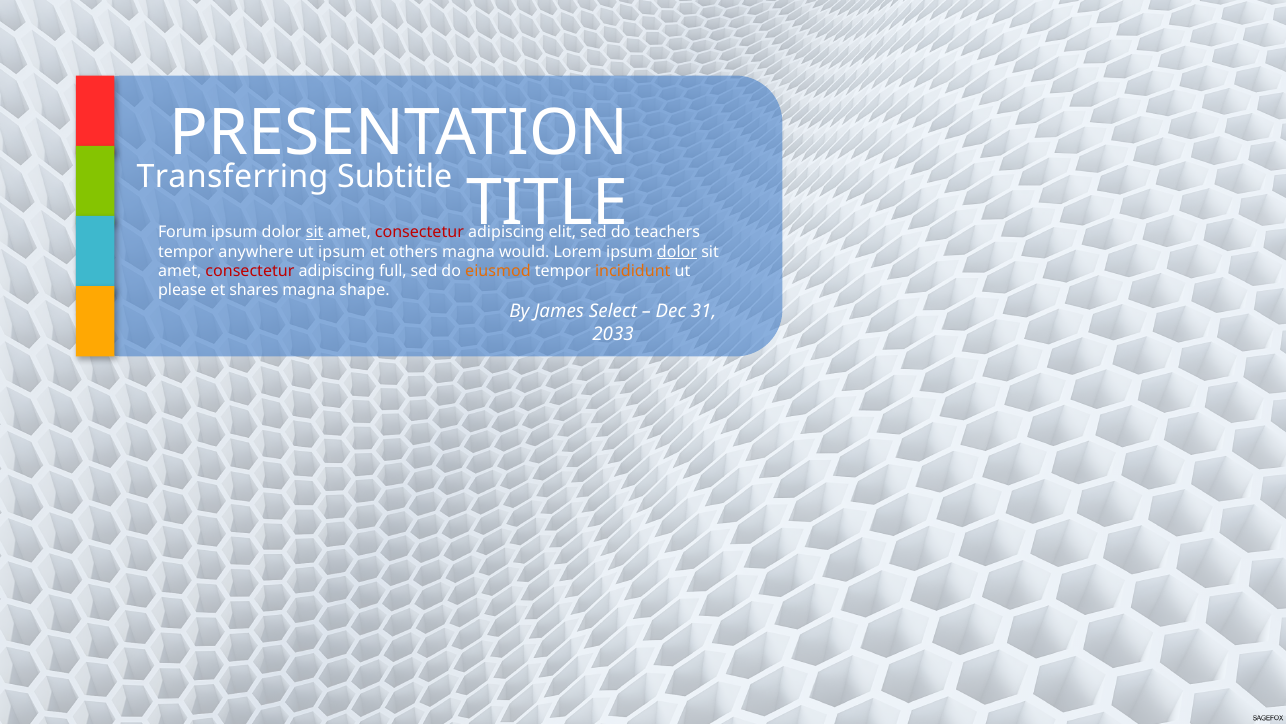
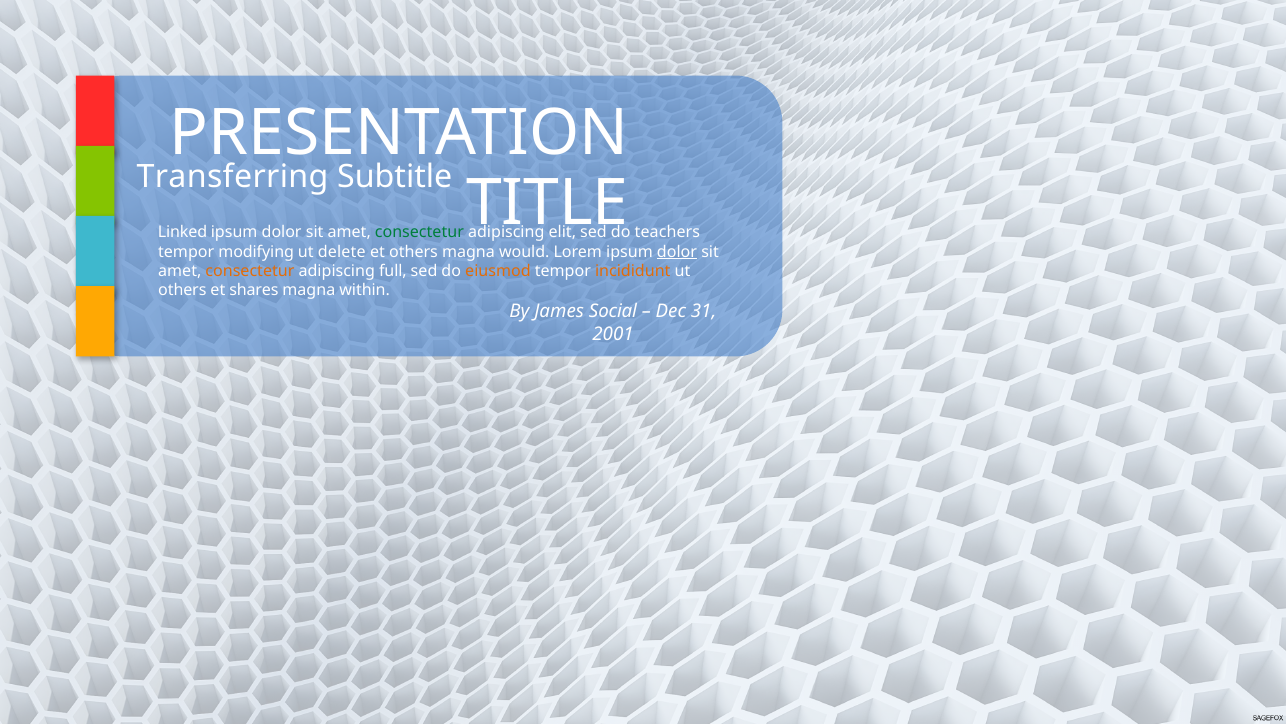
Forum: Forum -> Linked
sit at (315, 232) underline: present -> none
consectetur at (419, 232) colour: red -> green
anywhere: anywhere -> modifying
ut ipsum: ipsum -> delete
consectetur at (250, 271) colour: red -> orange
please at (182, 290): please -> others
shape: shape -> within
Select: Select -> Social
2033: 2033 -> 2001
